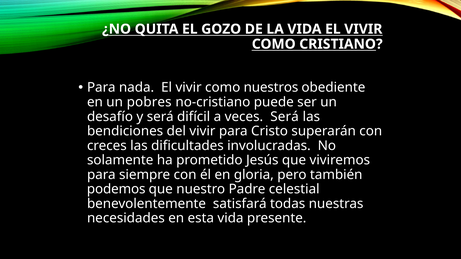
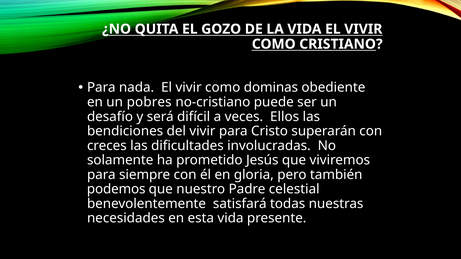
nuestros: nuestros -> dominas
veces Será: Será -> Ellos
